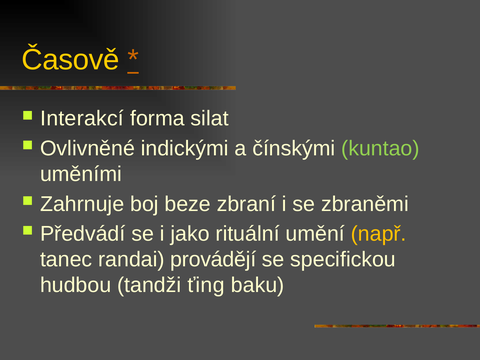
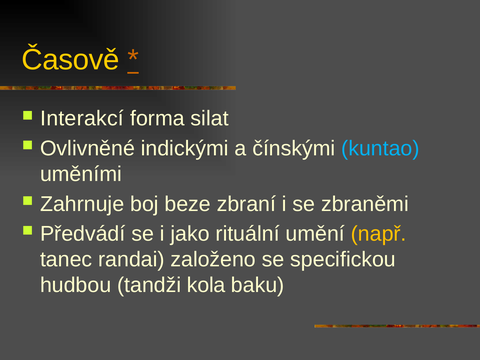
kuntao colour: light green -> light blue
provádějí: provádějí -> založeno
ťing: ťing -> kola
